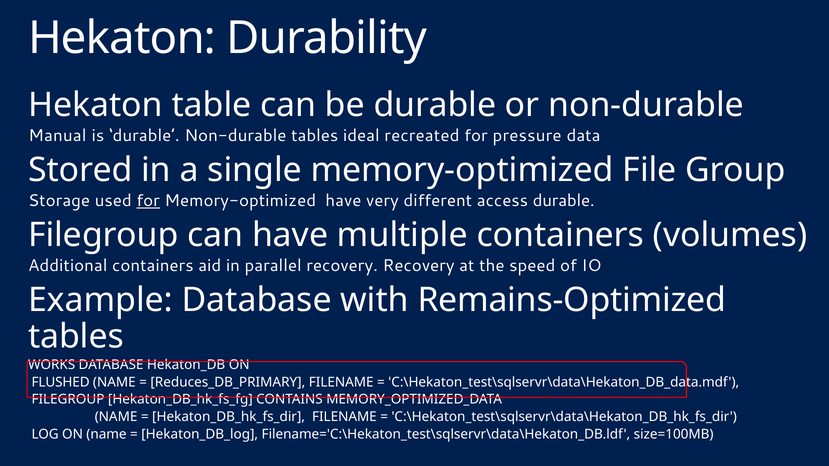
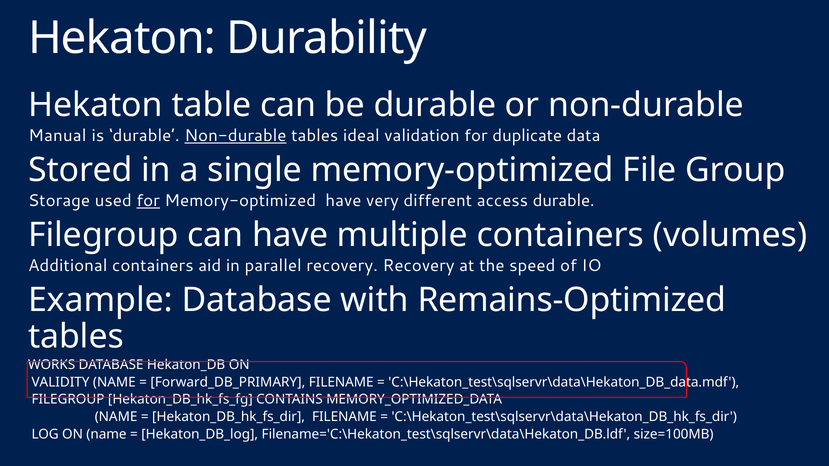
Non-durable at (235, 136) underline: none -> present
recreated: recreated -> validation
pressure: pressure -> duplicate
FLUSHED: FLUSHED -> VALIDITY
Reduces_DB_PRIMARY: Reduces_DB_PRIMARY -> Forward_DB_PRIMARY
